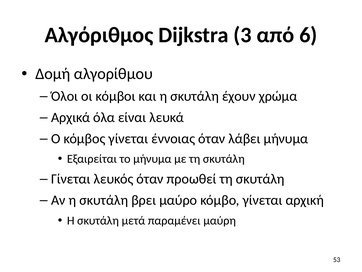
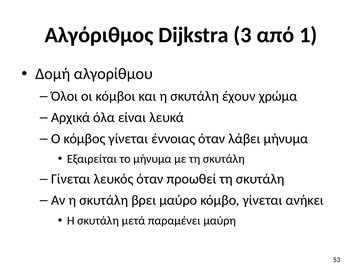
6: 6 -> 1
αρχική: αρχική -> ανήκει
